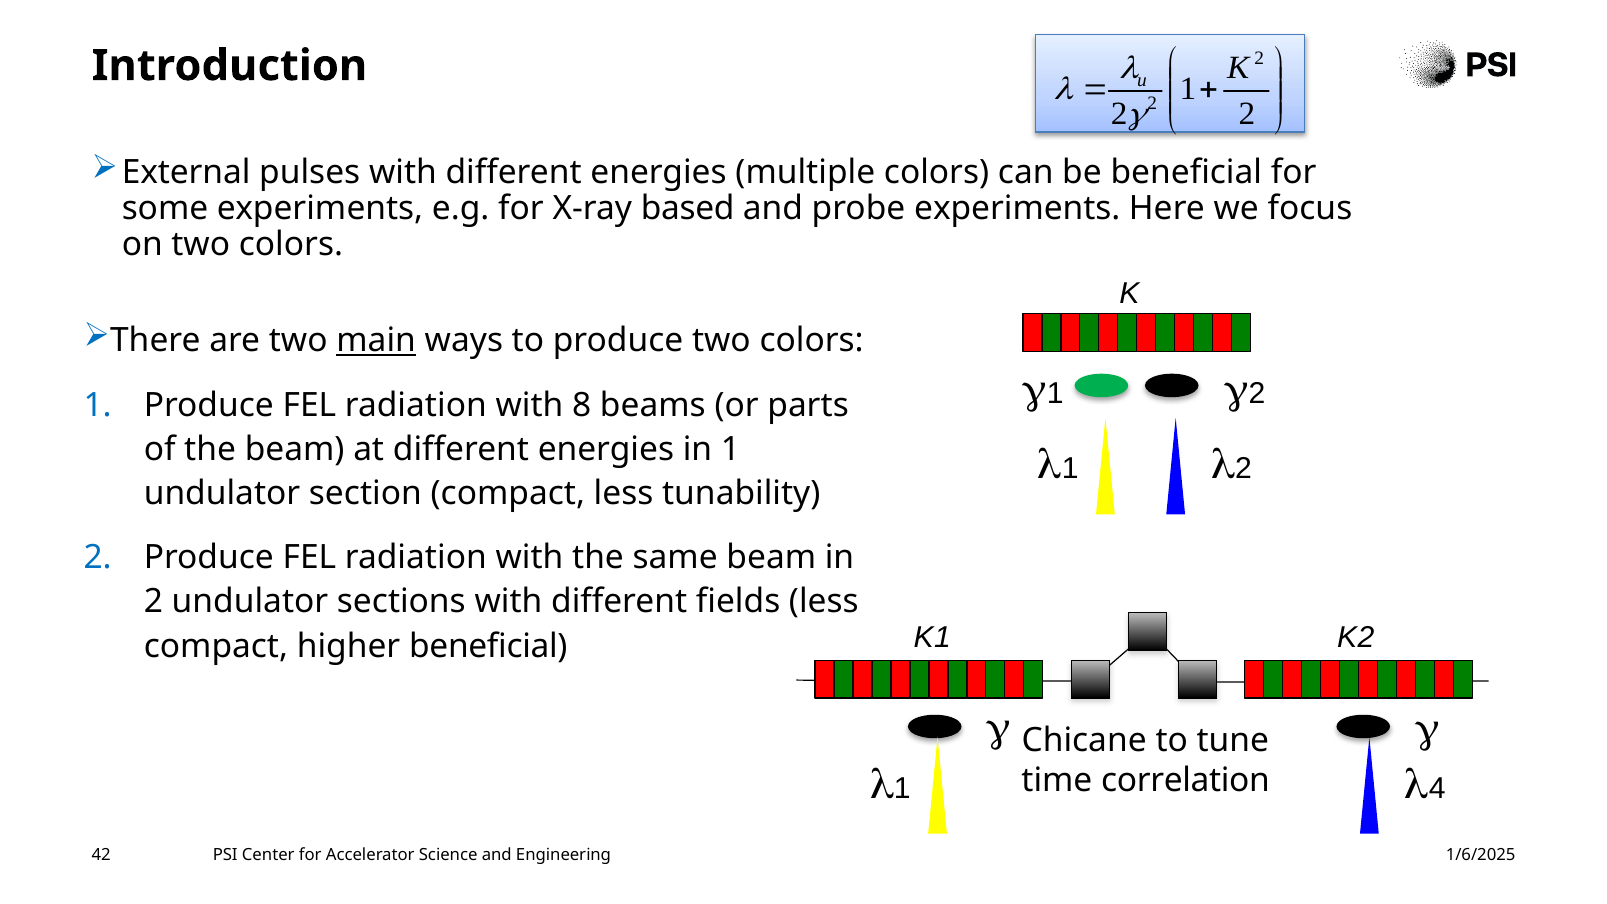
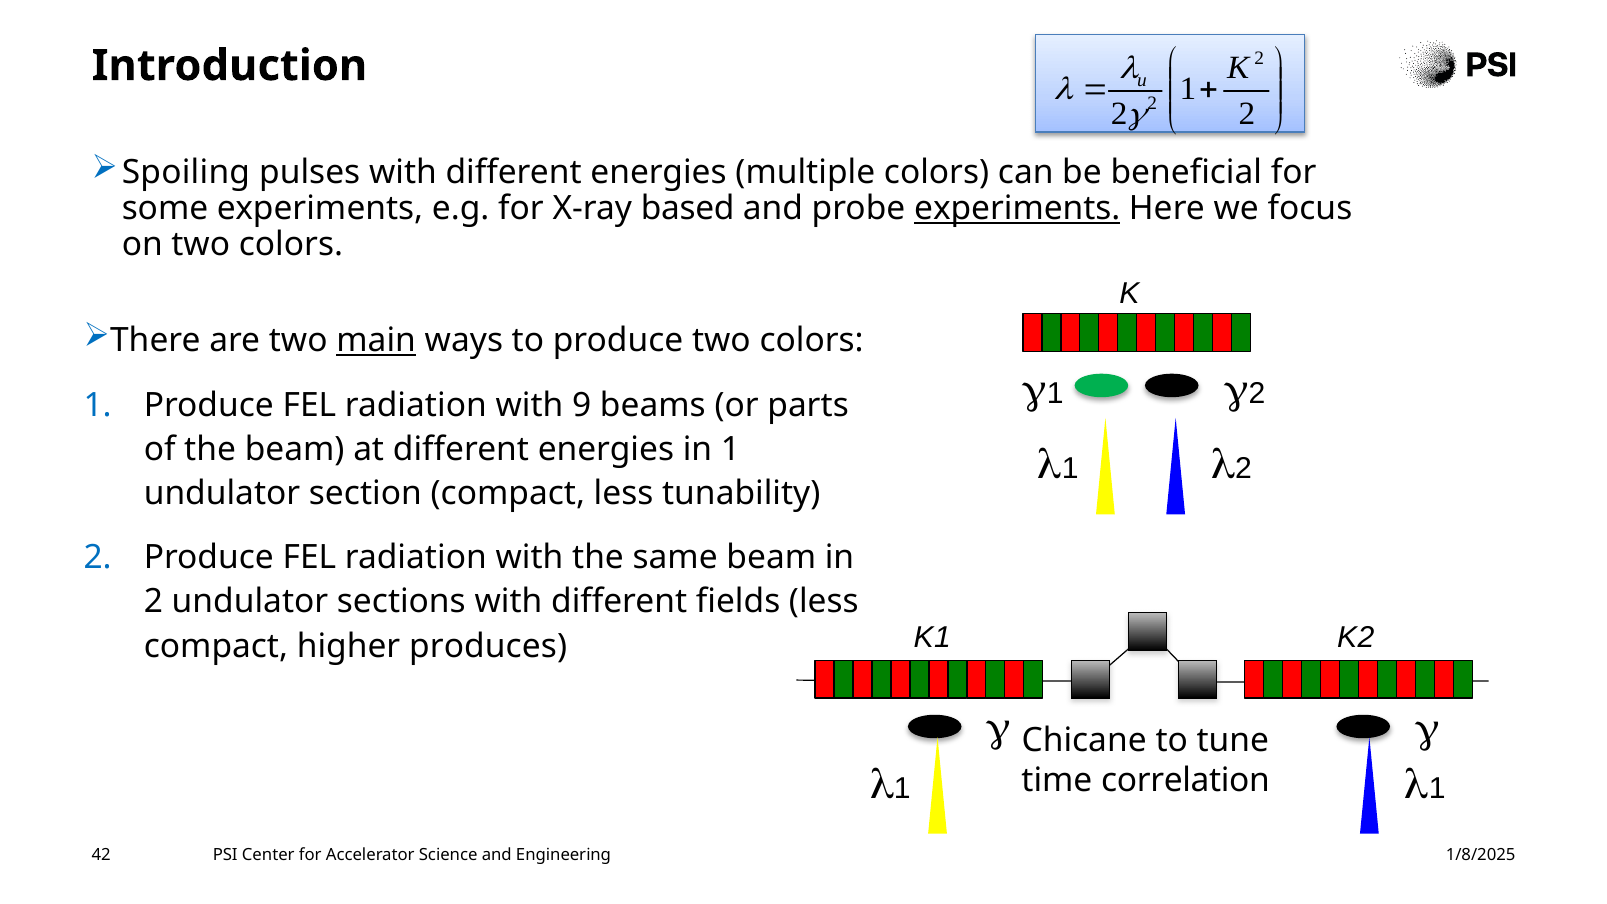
External: External -> Spoiling
experiments at (1017, 209) underline: none -> present
8: 8 -> 9
higher beneficial: beneficial -> produces
4 at (1437, 788): 4 -> 1
1/6/2025: 1/6/2025 -> 1/8/2025
